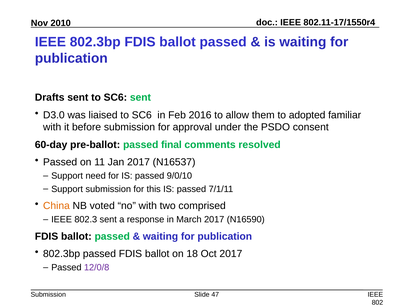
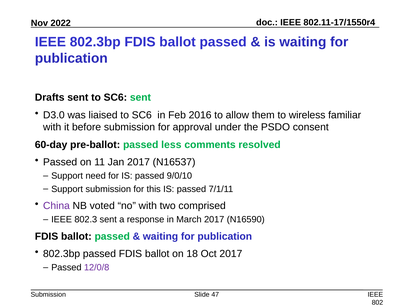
2010: 2010 -> 2022
adopted: adopted -> wireless
final: final -> less
China colour: orange -> purple
